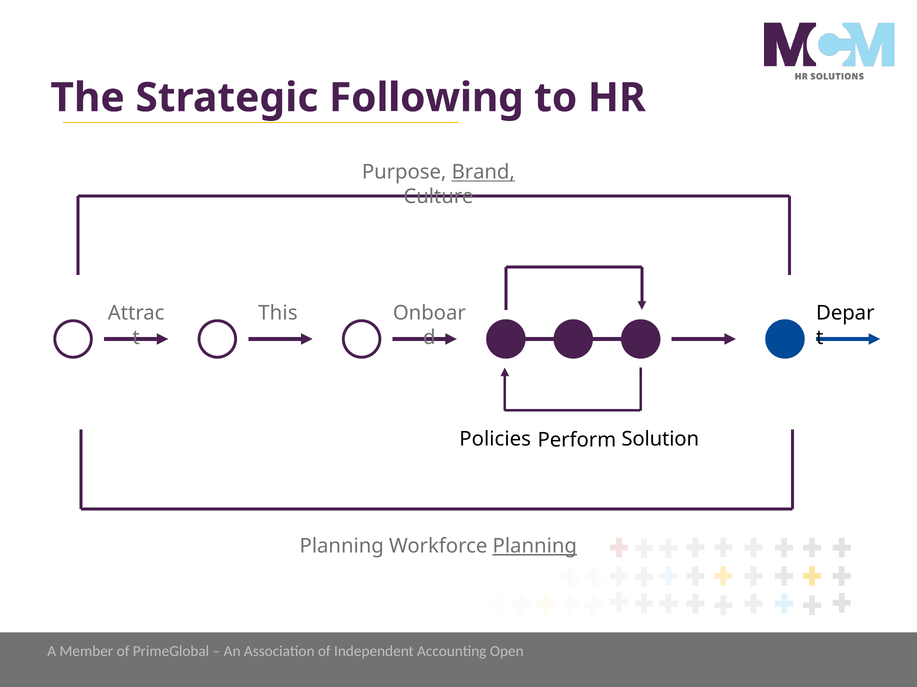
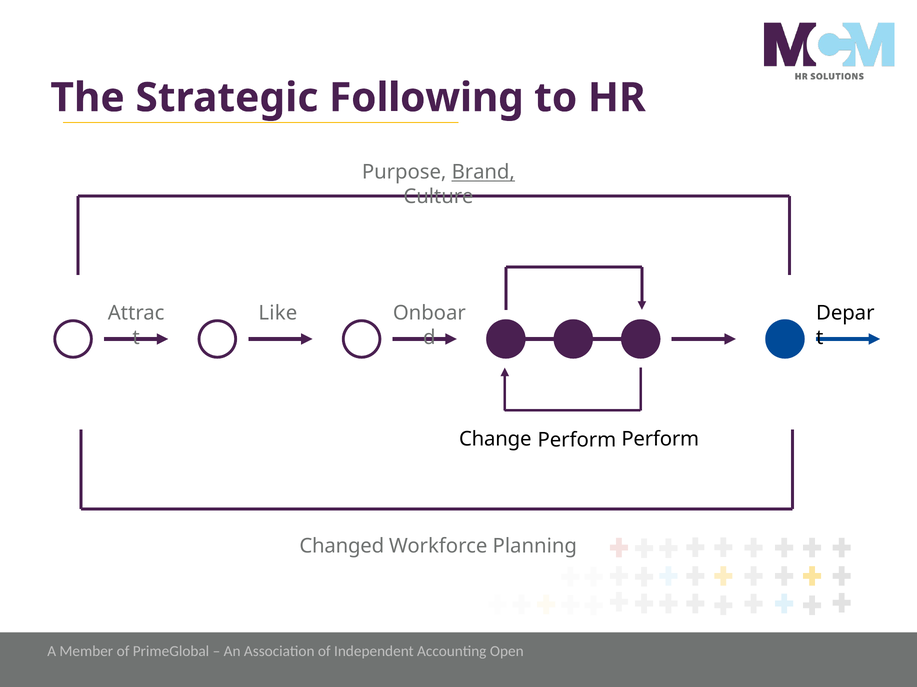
This: This -> Like
Policies: Policies -> Change
Perform Solution: Solution -> Perform
Planning at (342, 547): Planning -> Changed
Planning at (535, 547) underline: present -> none
